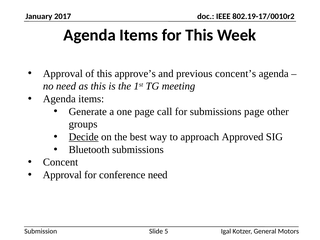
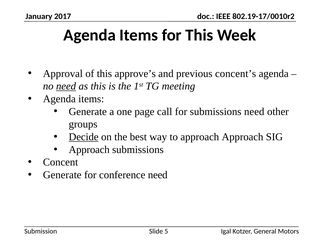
need at (66, 86) underline: none -> present
submissions page: page -> need
approach Approved: Approved -> Approach
Bluetooth at (89, 150): Bluetooth -> Approach
Approval at (62, 175): Approval -> Generate
